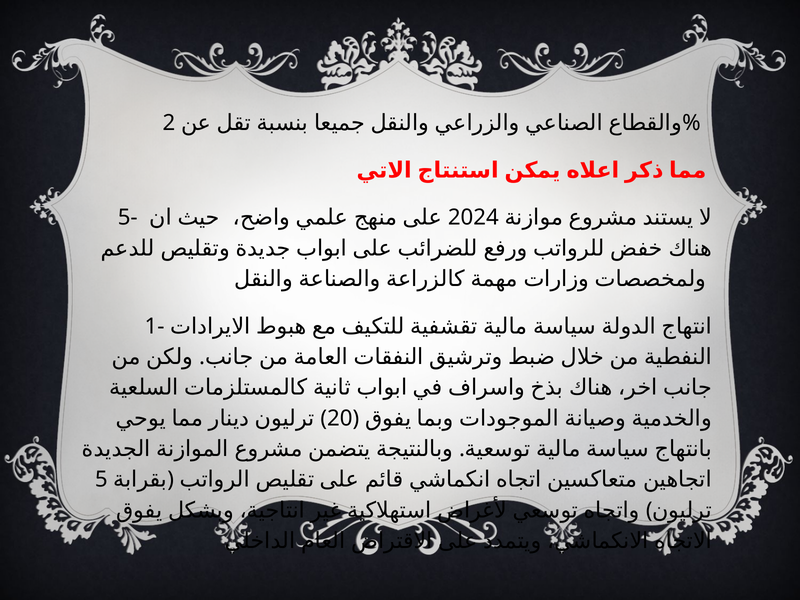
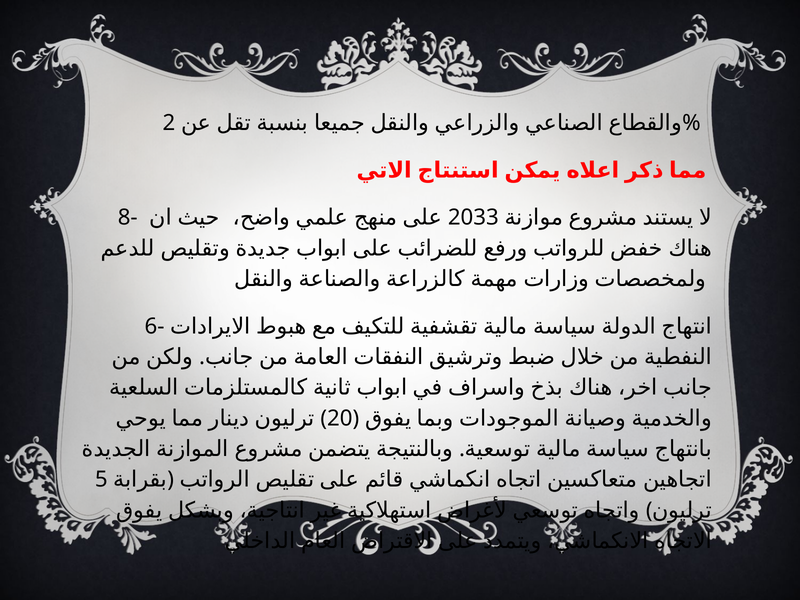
5-: 5- -> 8-
2024: 2024 -> 2033
1-: 1- -> 6-
